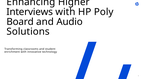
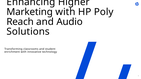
Interviews: Interviews -> Marketing
Board: Board -> Reach
